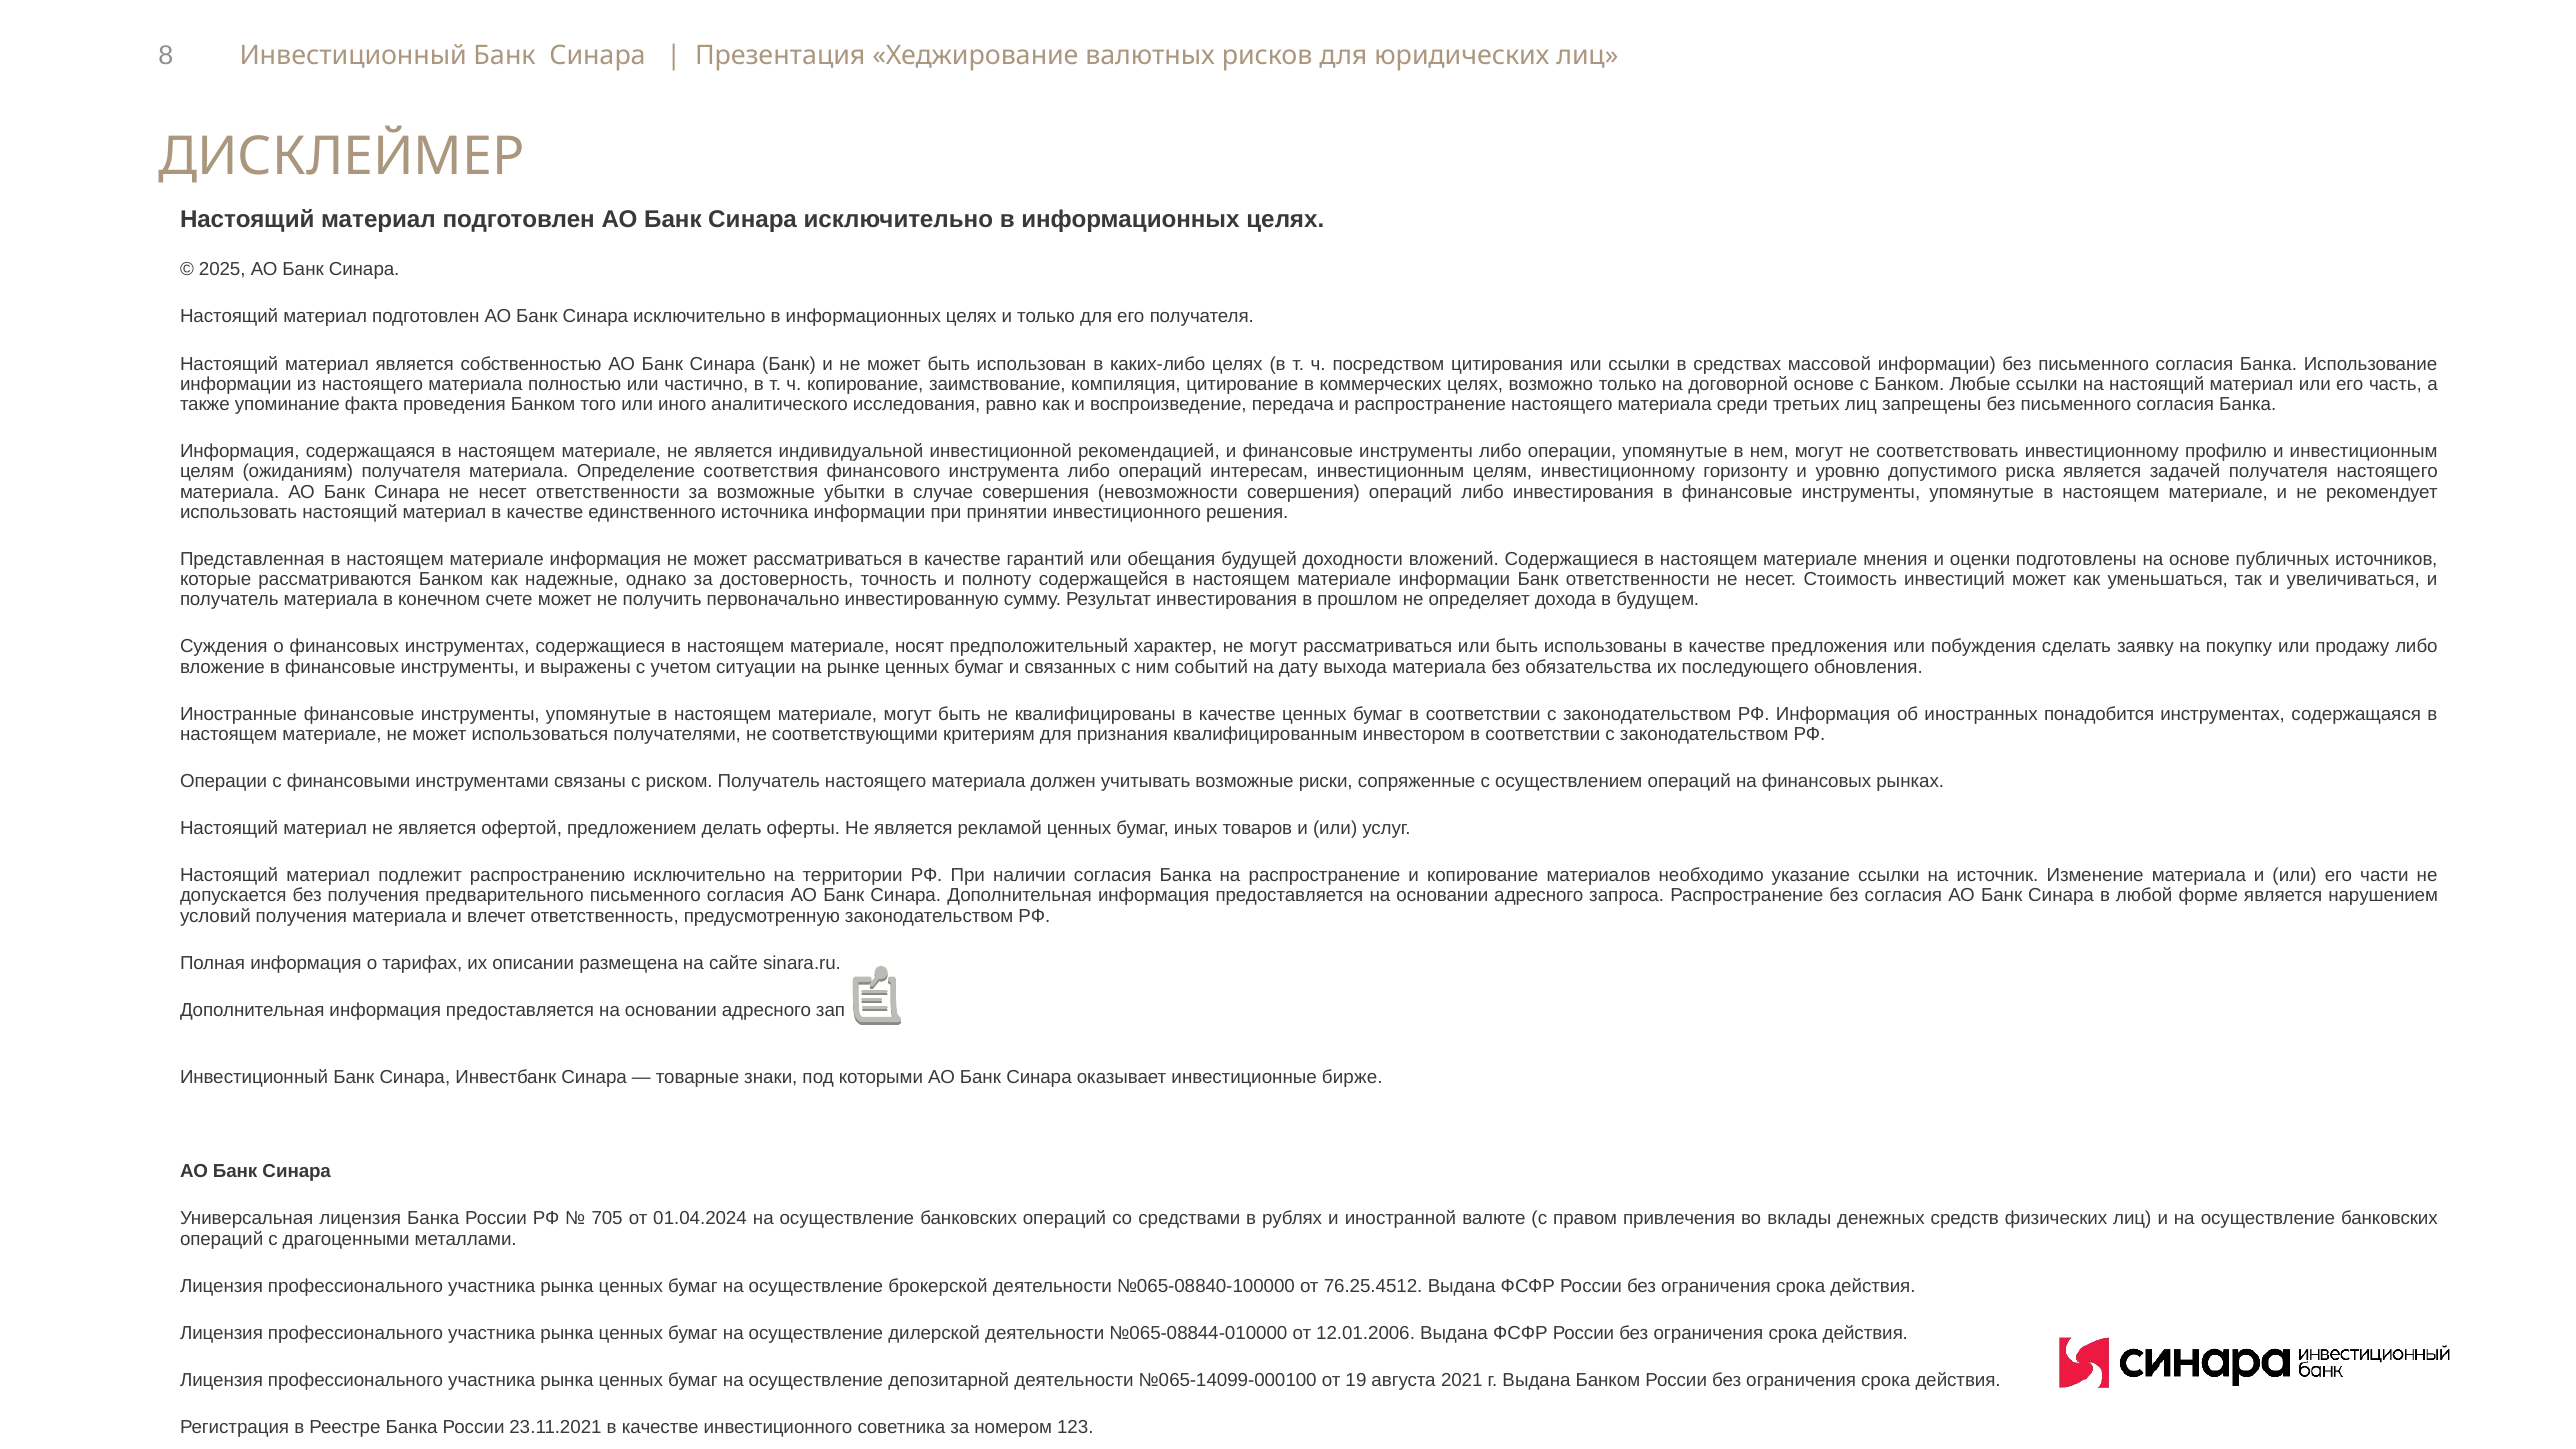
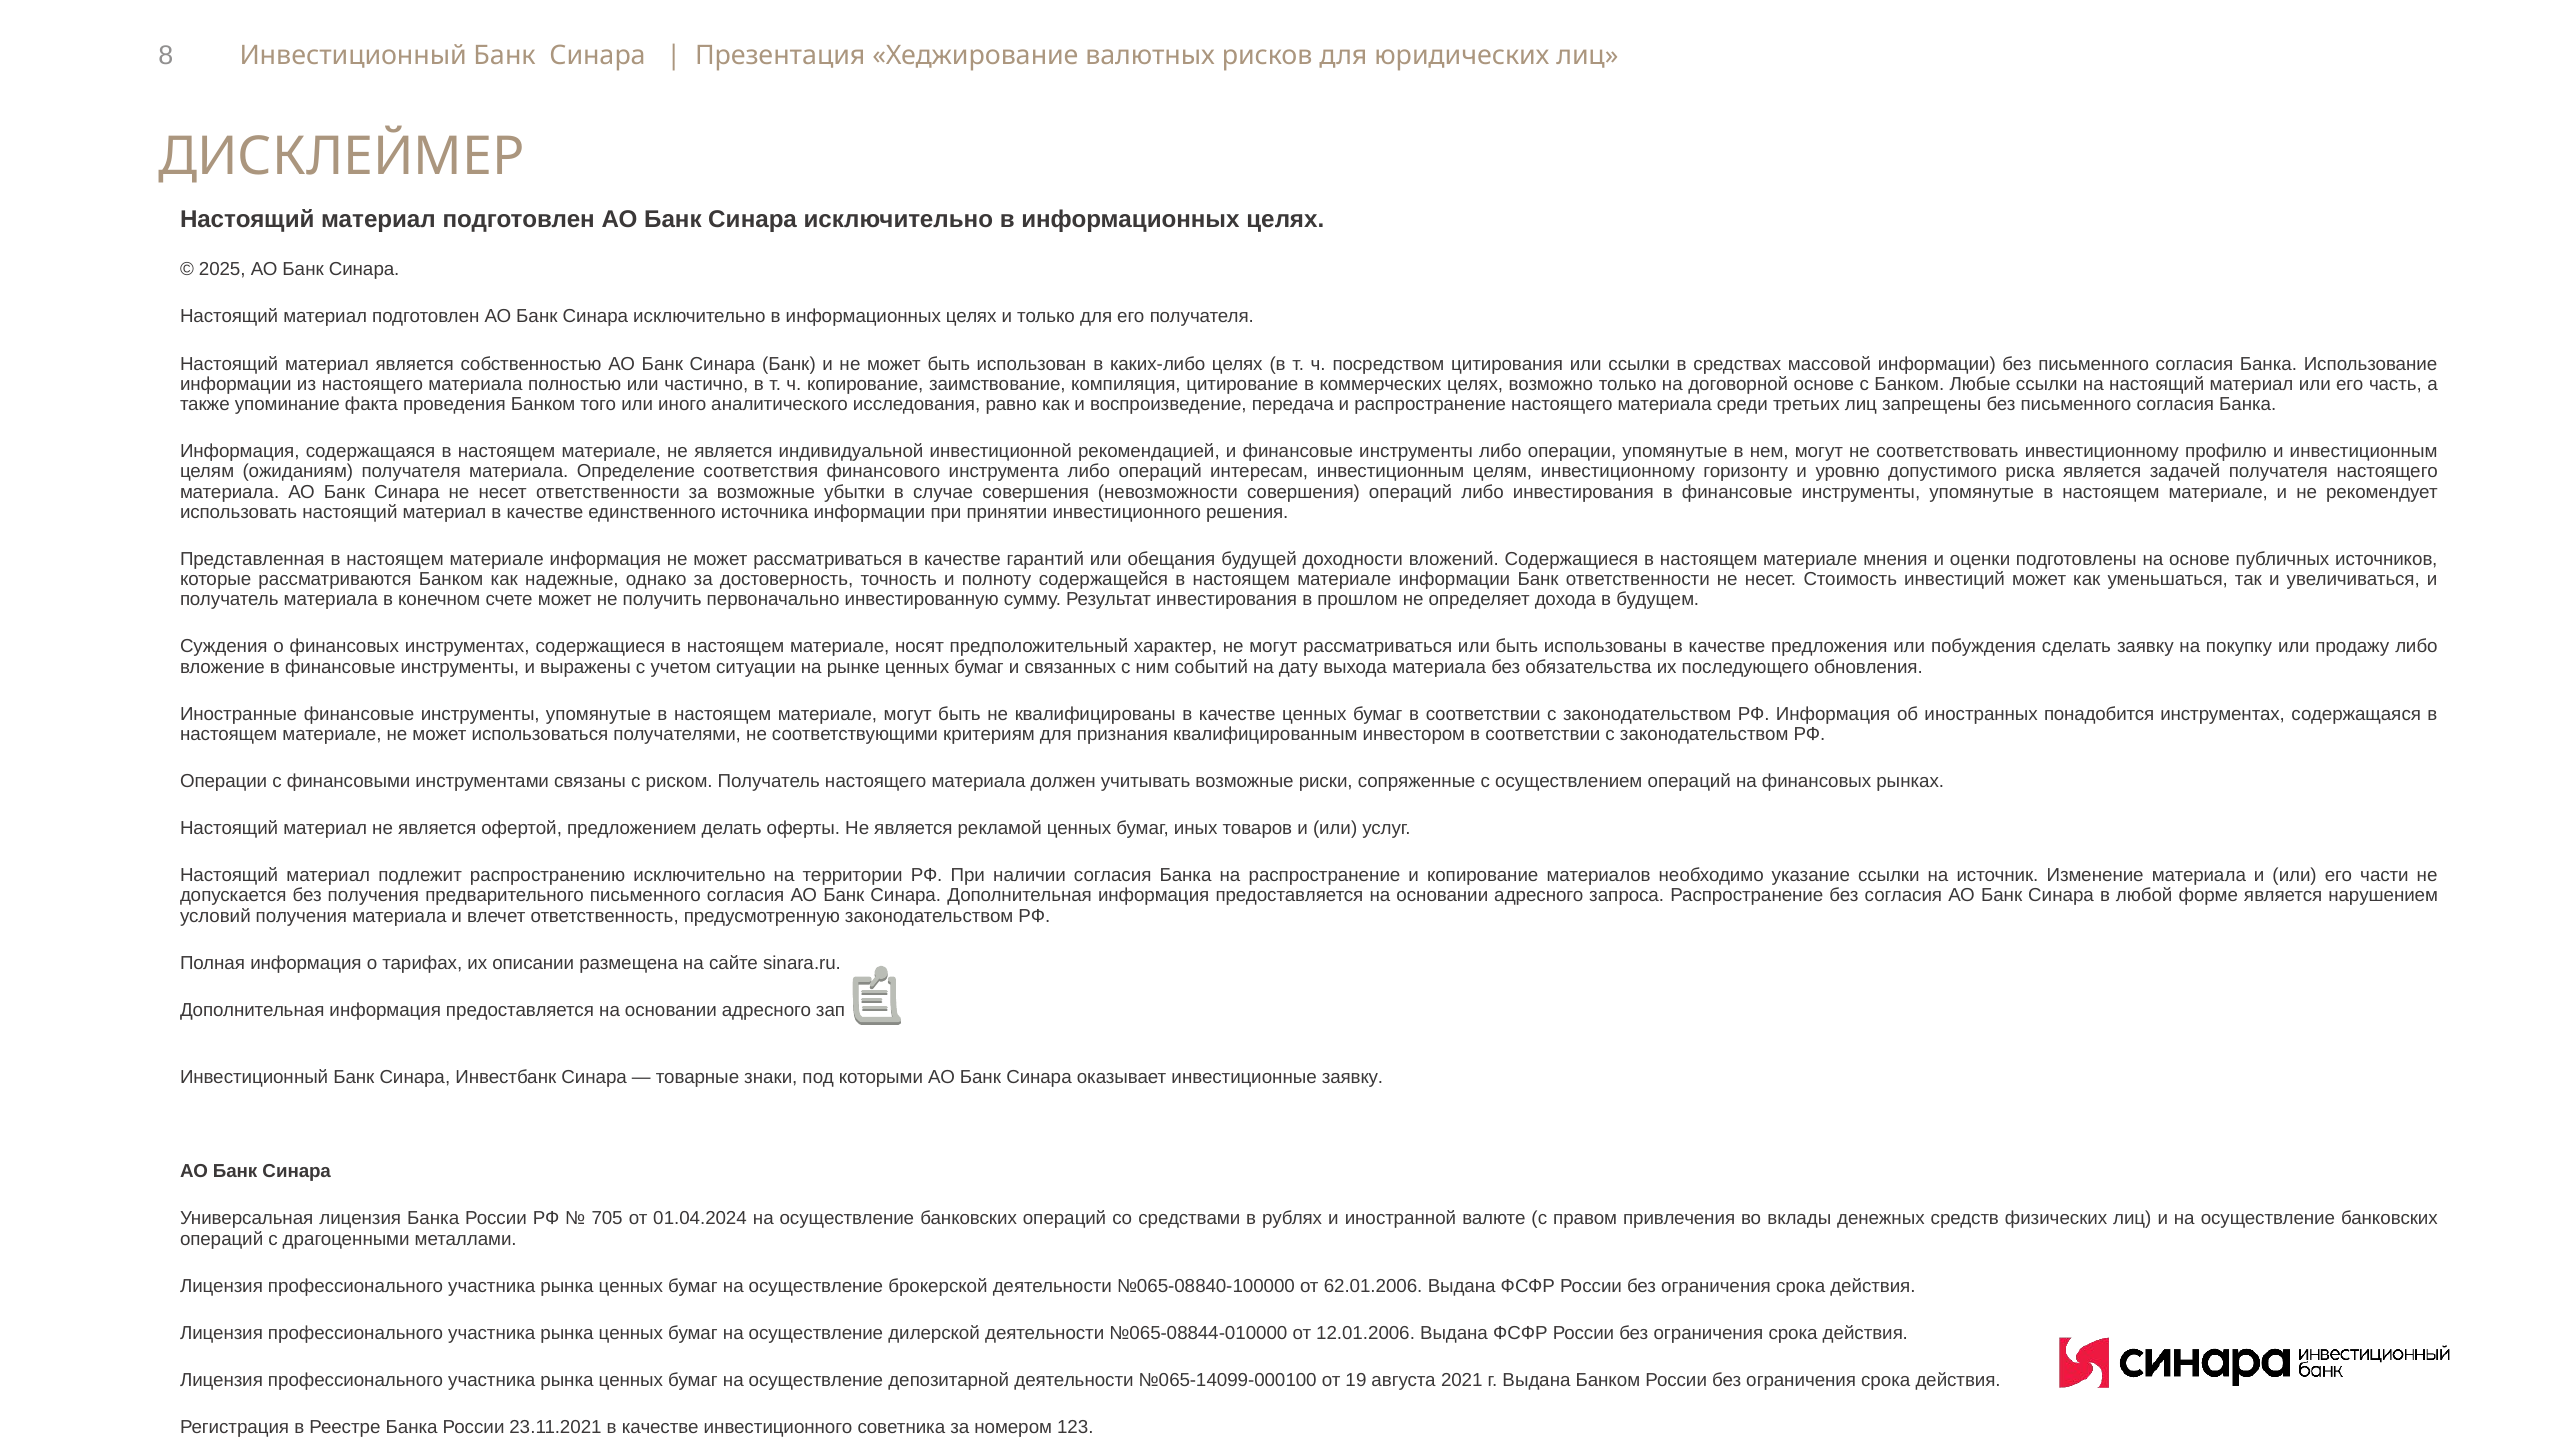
инвестиционные бирже: бирже -> заявку
76.25.4512: 76.25.4512 -> 62.01.2006
